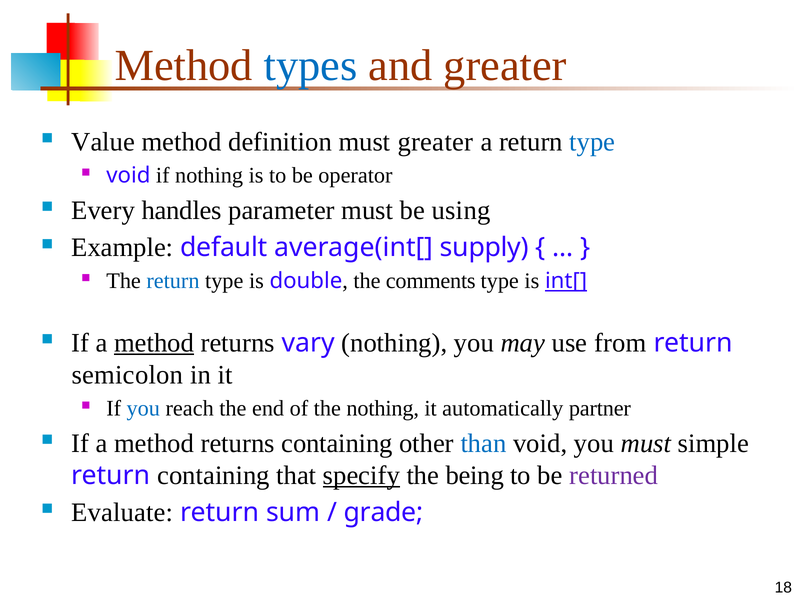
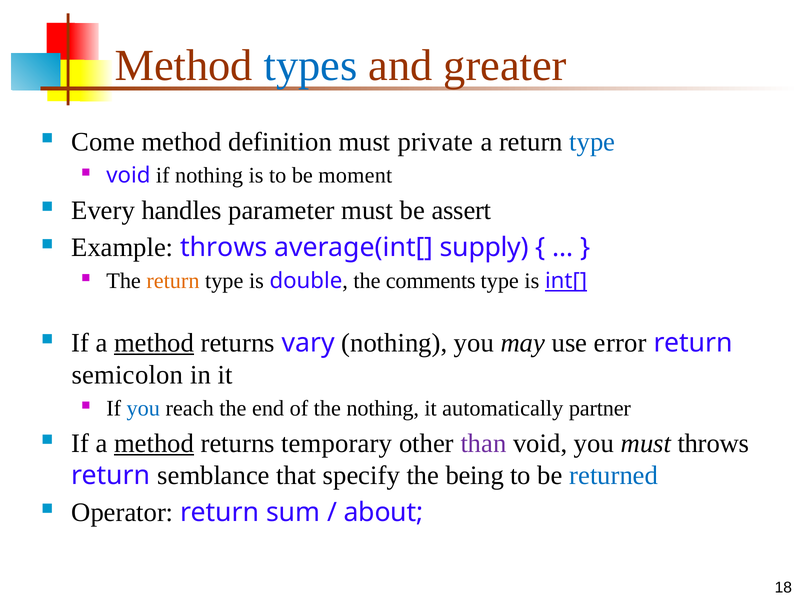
Value: Value -> Come
must greater: greater -> private
operator: operator -> moment
using: using -> assert
Example default: default -> throws
return at (173, 281) colour: blue -> orange
from: from -> error
method at (154, 443) underline: none -> present
returns containing: containing -> temporary
than colour: blue -> purple
must simple: simple -> throws
return containing: containing -> semblance
specify underline: present -> none
returned colour: purple -> blue
Evaluate: Evaluate -> Operator
grade: grade -> about
